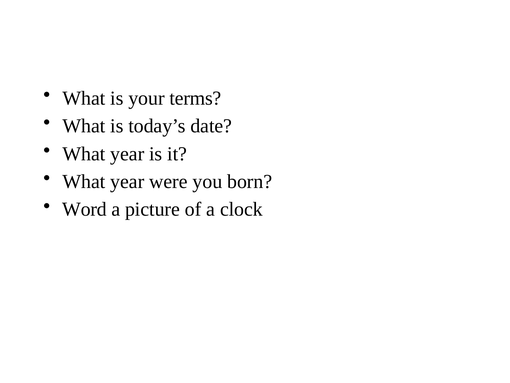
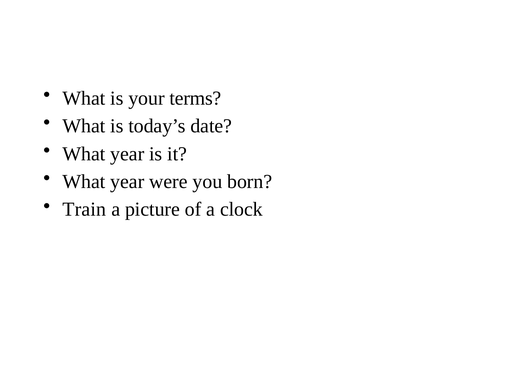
Word: Word -> Train
